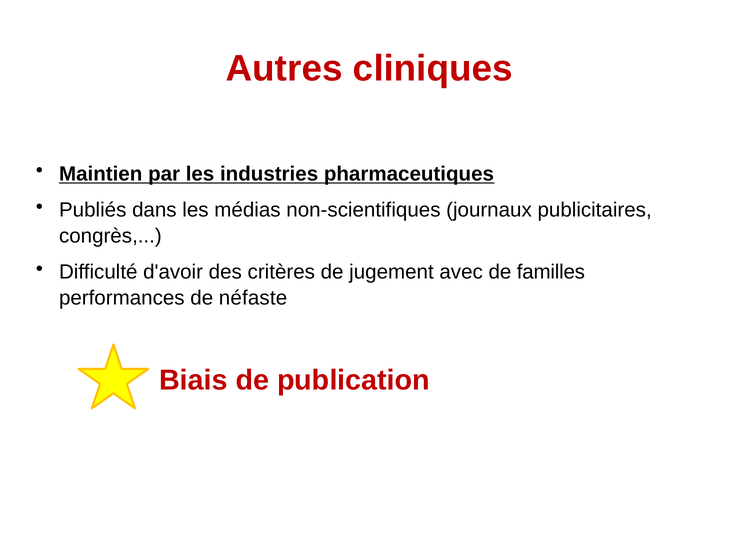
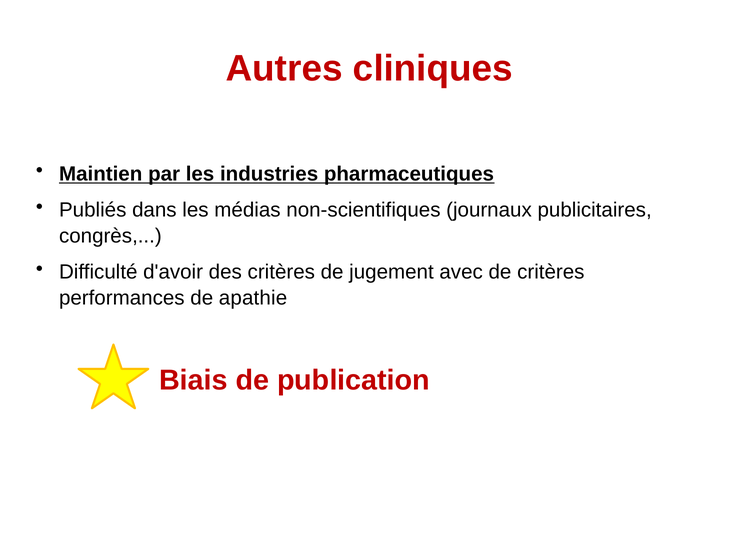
de familles: familles -> critères
néfaste: néfaste -> apathie
